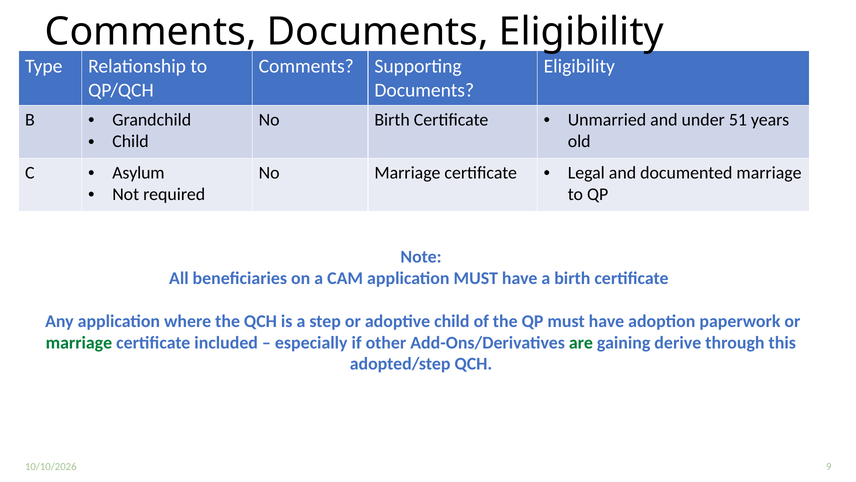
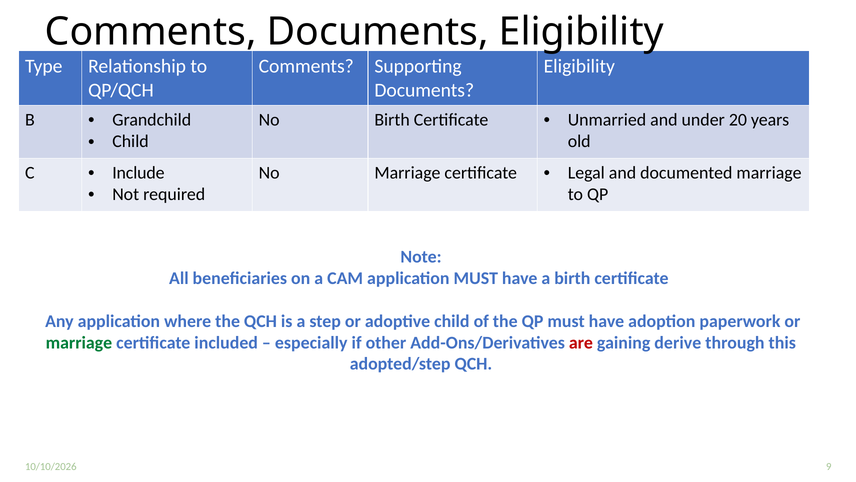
51: 51 -> 20
Asylum: Asylum -> Include
are colour: green -> red
